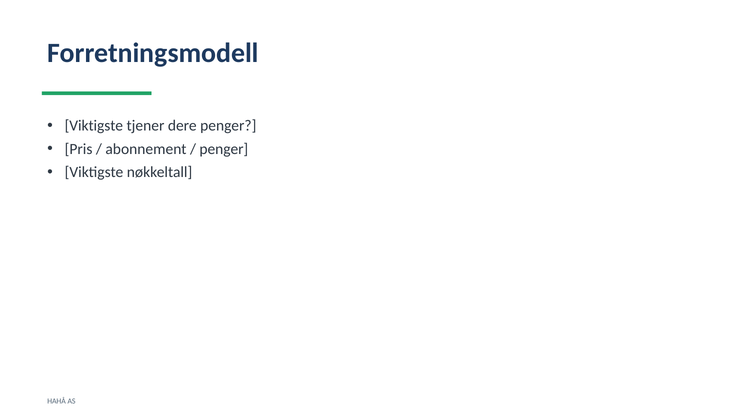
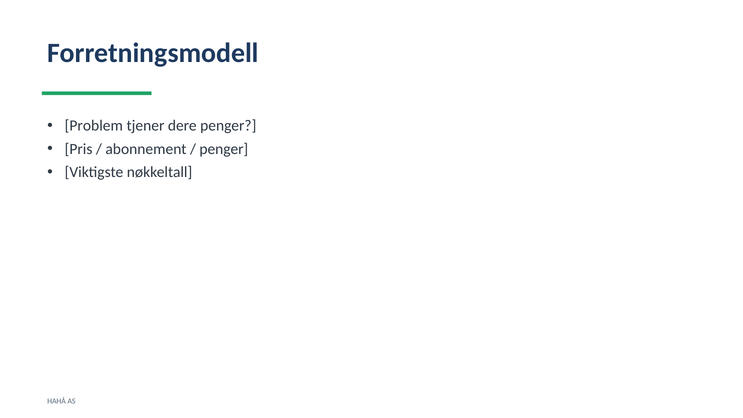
Viktigste at (94, 126): Viktigste -> Problem
